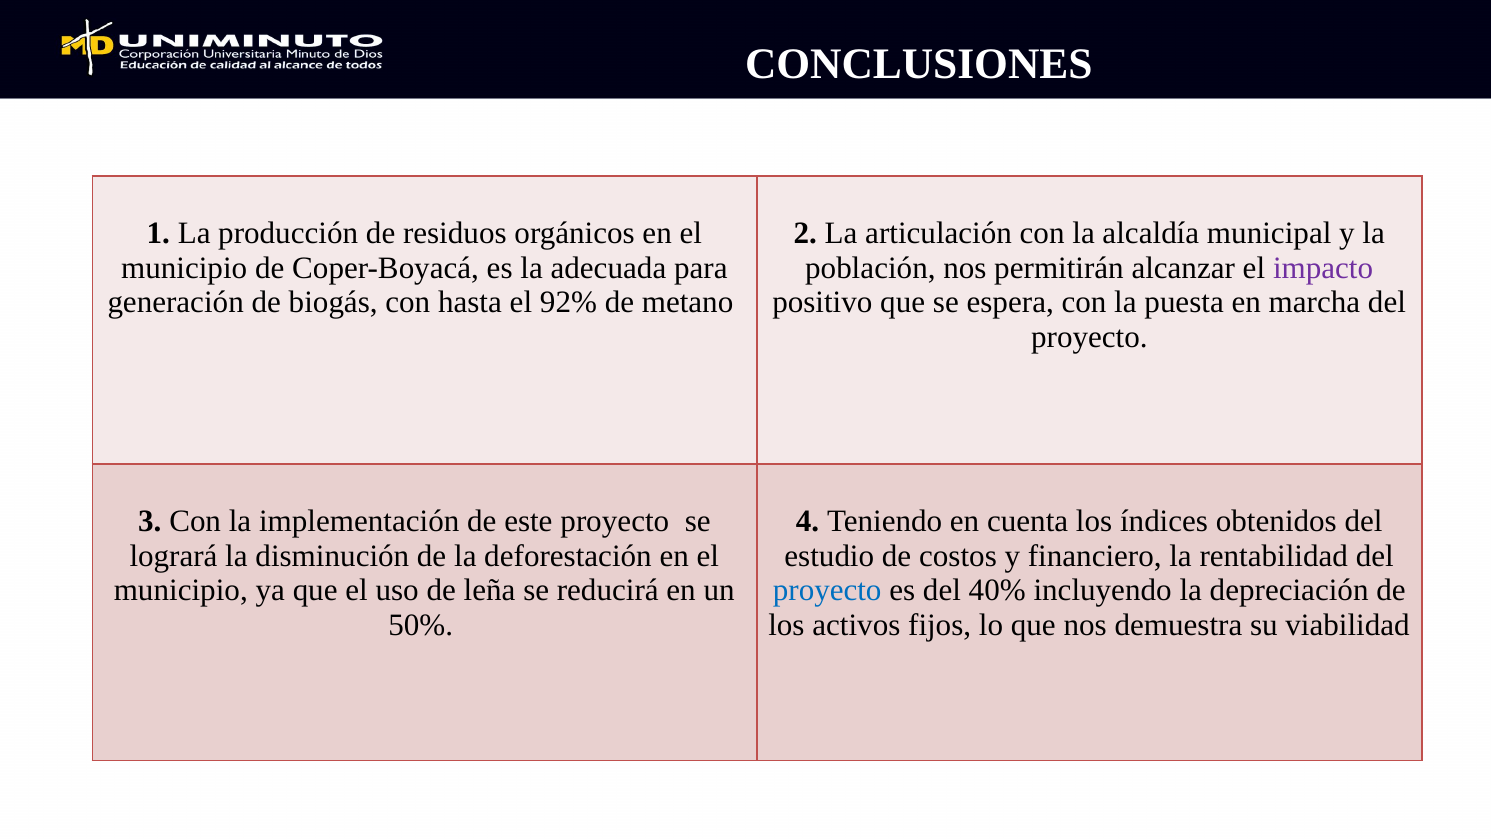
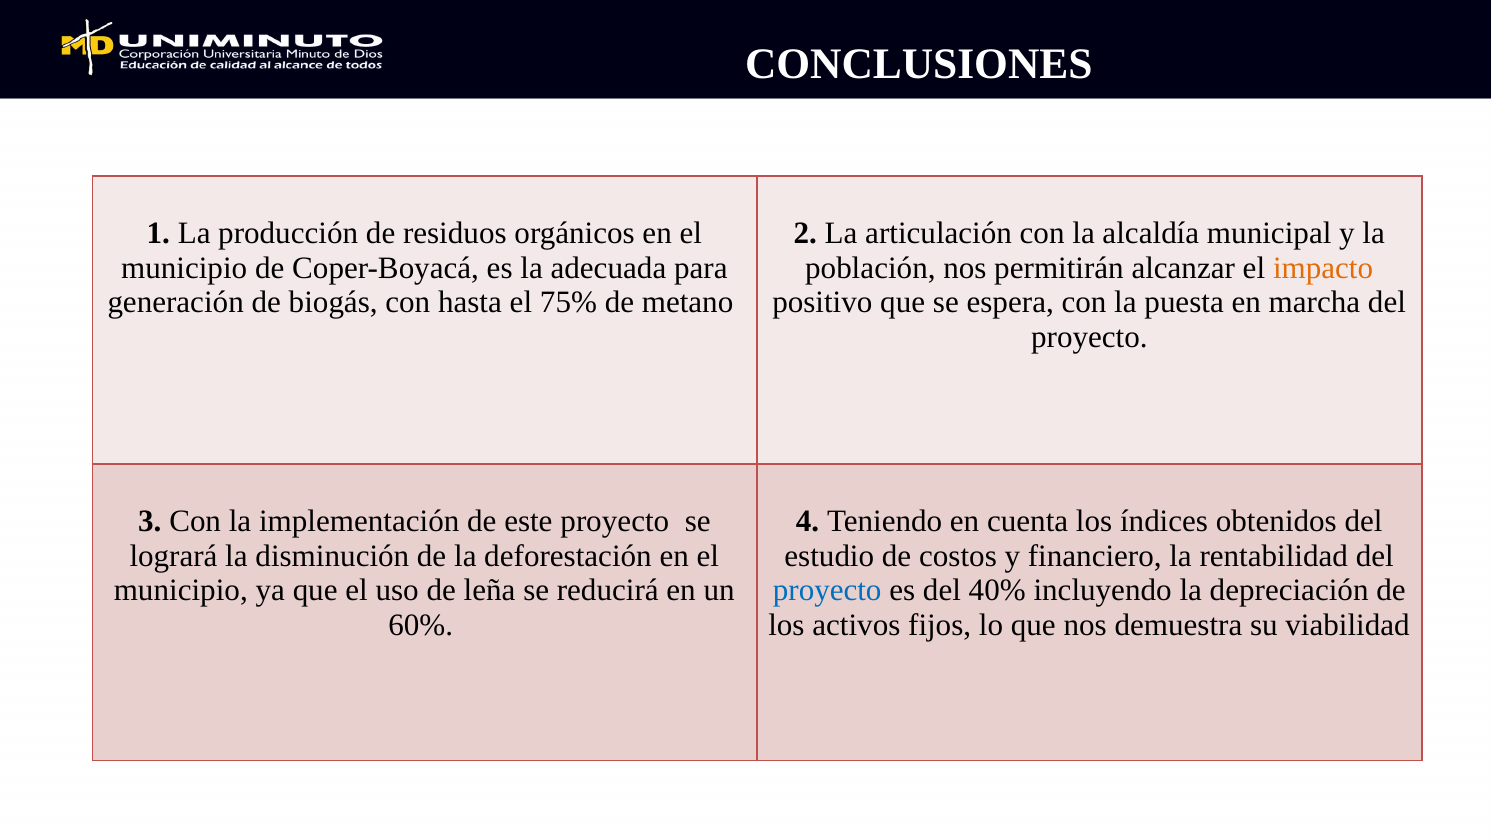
impacto colour: purple -> orange
92%: 92% -> 75%
50%: 50% -> 60%
